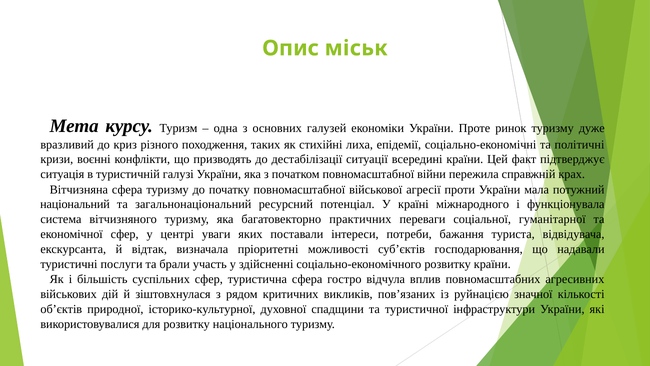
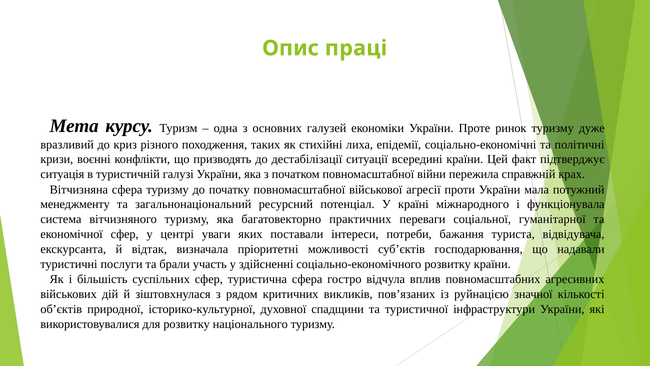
міськ: міськ -> праці
національний: національний -> менеджменту
